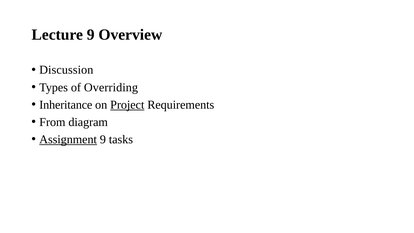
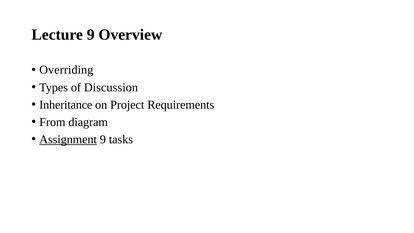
Discussion: Discussion -> Overriding
Overriding: Overriding -> Discussion
Project underline: present -> none
